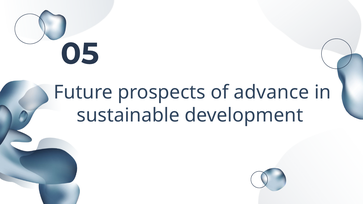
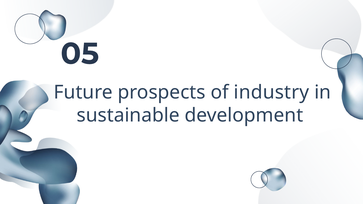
advance: advance -> industry
